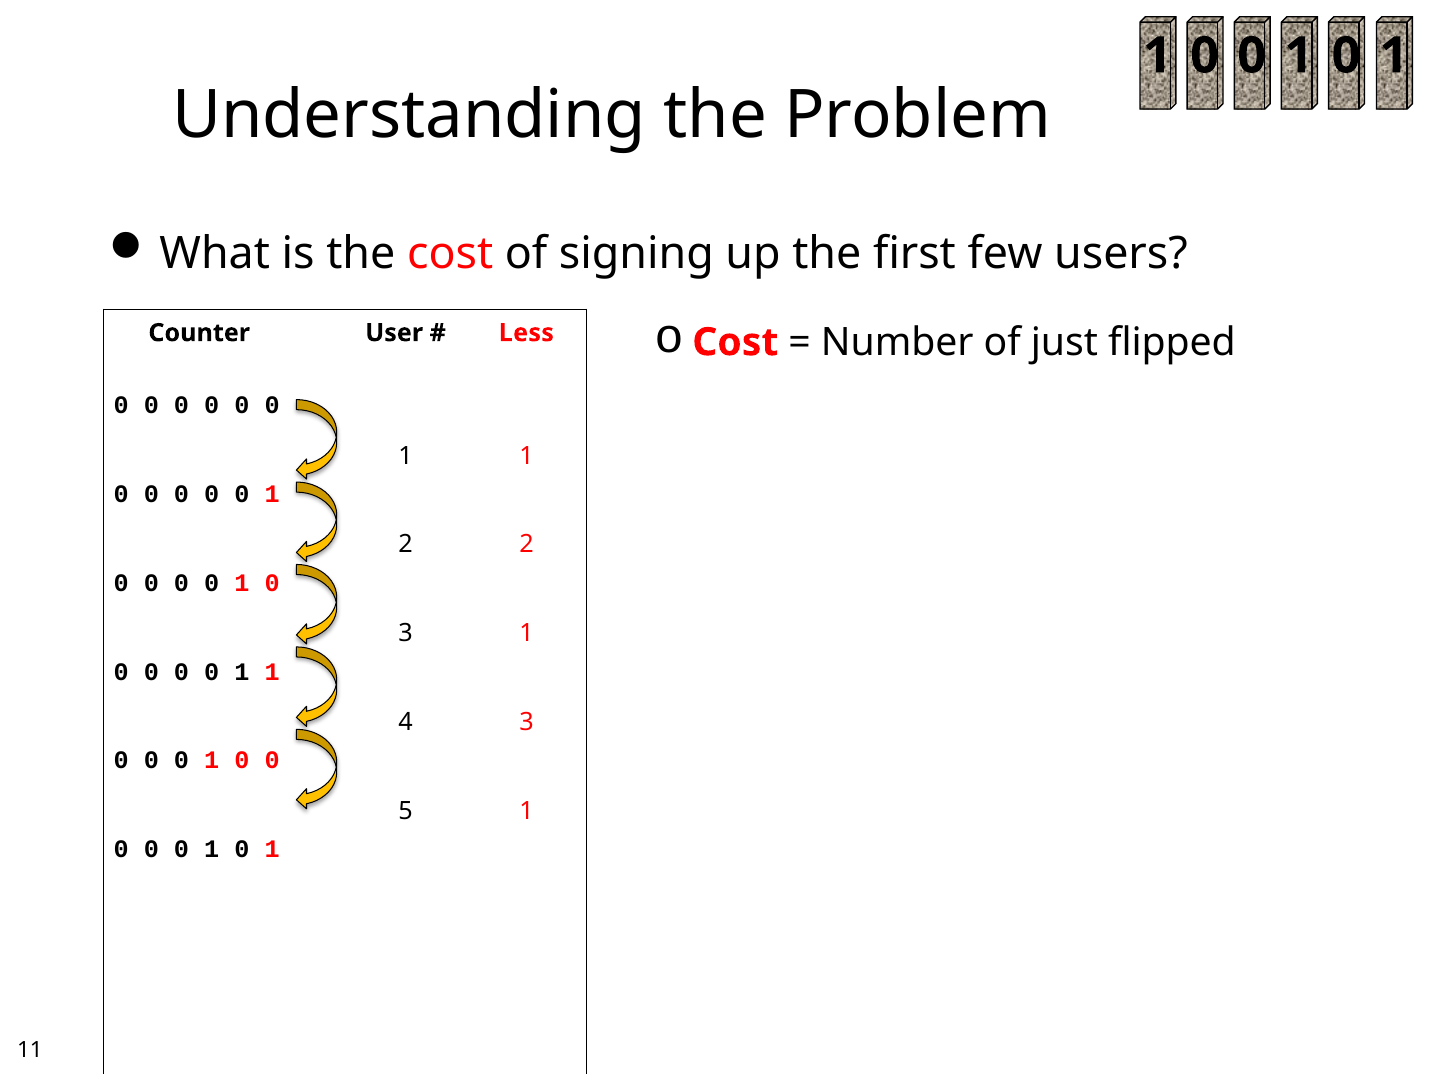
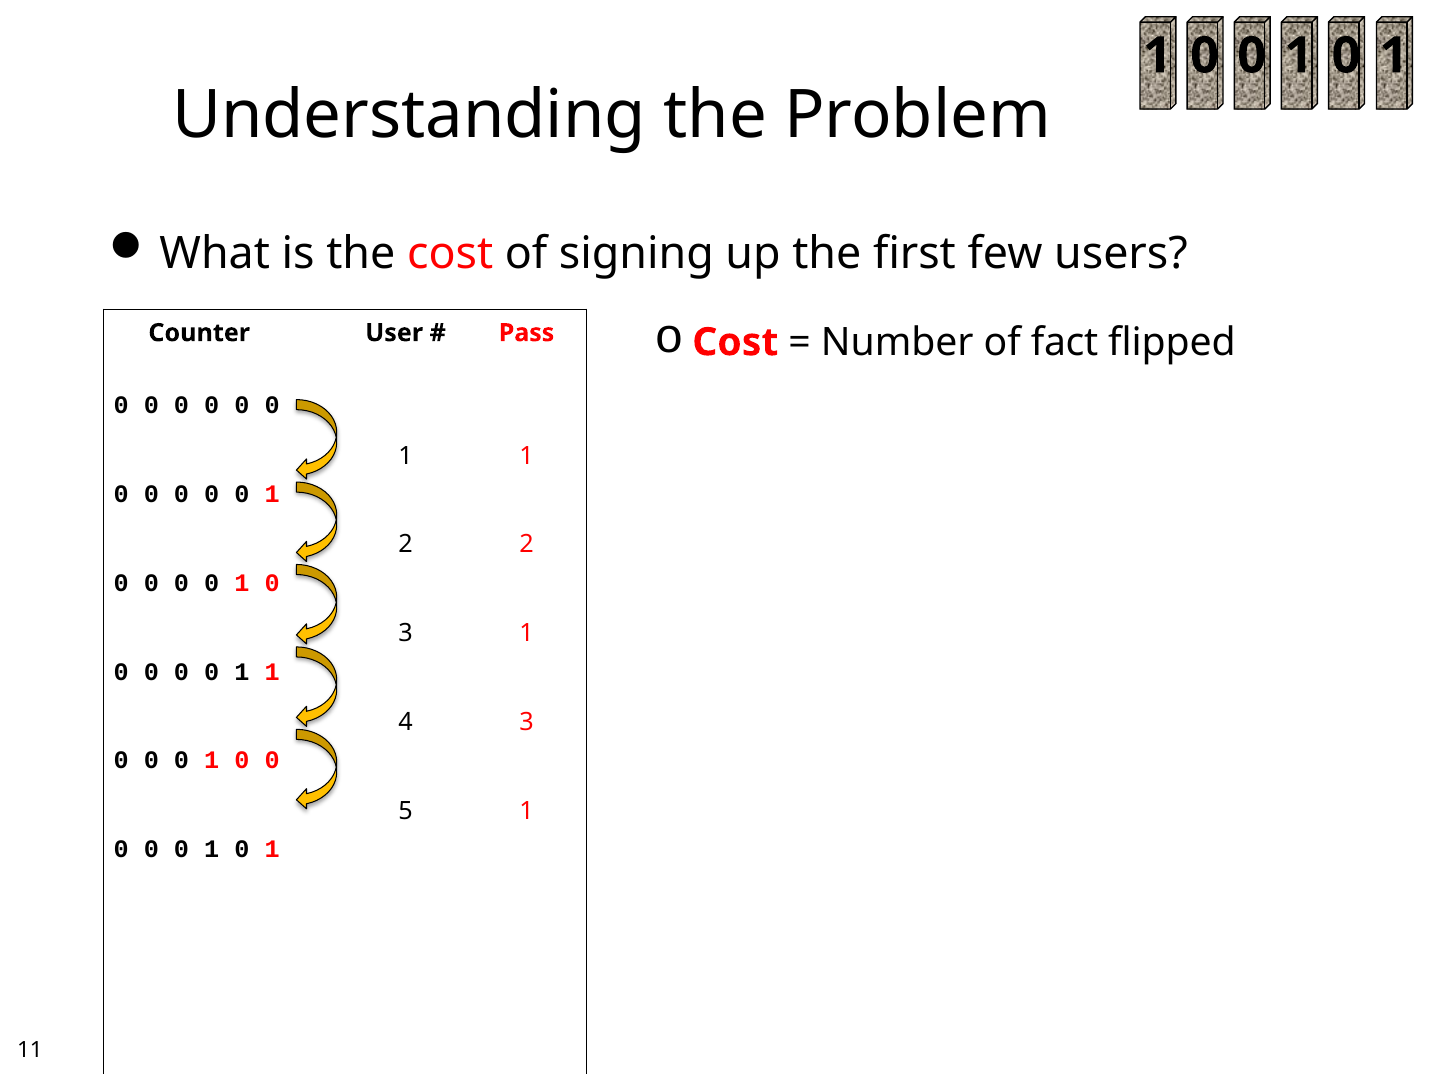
just: just -> fact
Less: Less -> Pass
